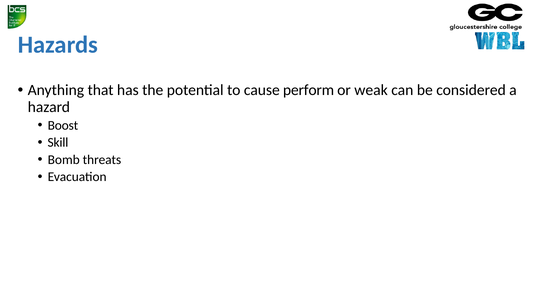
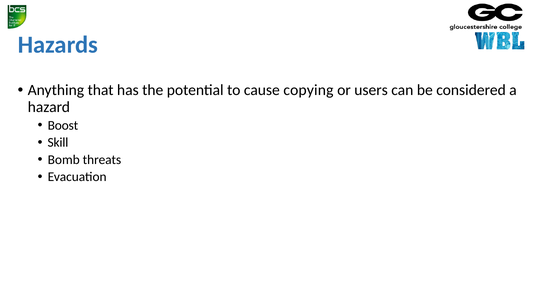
perform: perform -> copying
weak: weak -> users
